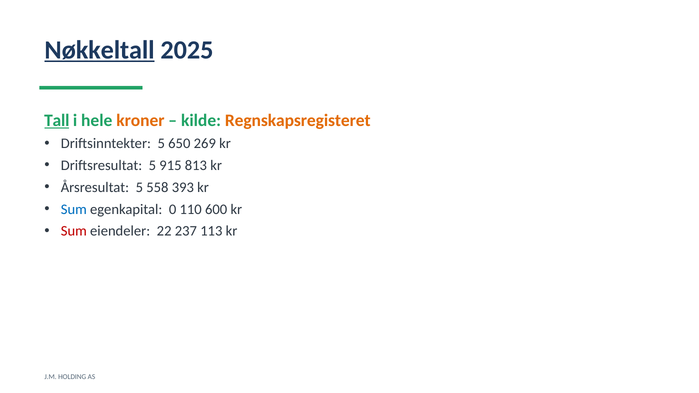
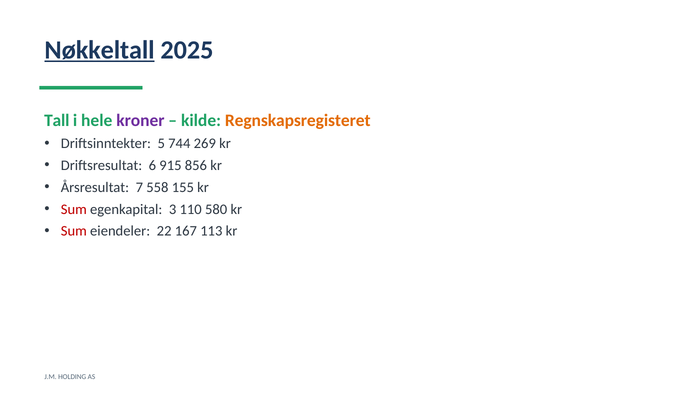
Tall underline: present -> none
kroner colour: orange -> purple
650: 650 -> 744
Driftsresultat 5: 5 -> 6
813: 813 -> 856
Årsresultat 5: 5 -> 7
393: 393 -> 155
Sum at (74, 209) colour: blue -> red
0: 0 -> 3
600: 600 -> 580
237: 237 -> 167
